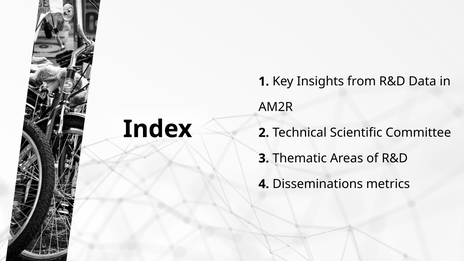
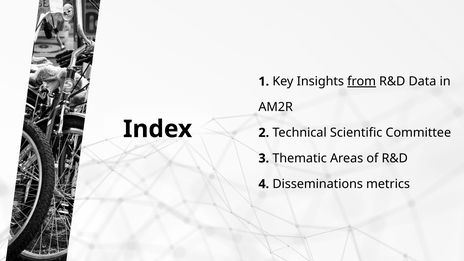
from underline: none -> present
